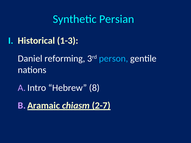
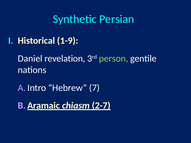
1-3: 1-3 -> 1-9
reforming: reforming -> revelation
person colour: light blue -> light green
8: 8 -> 7
